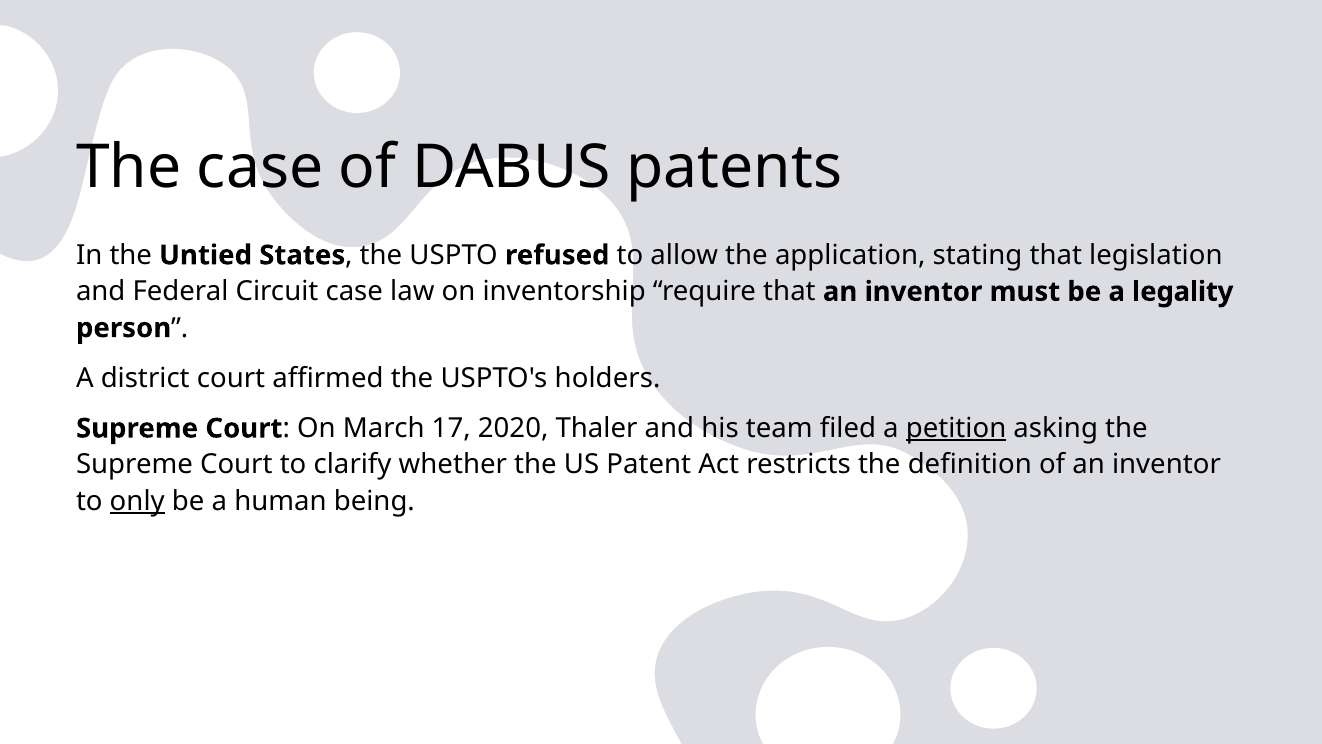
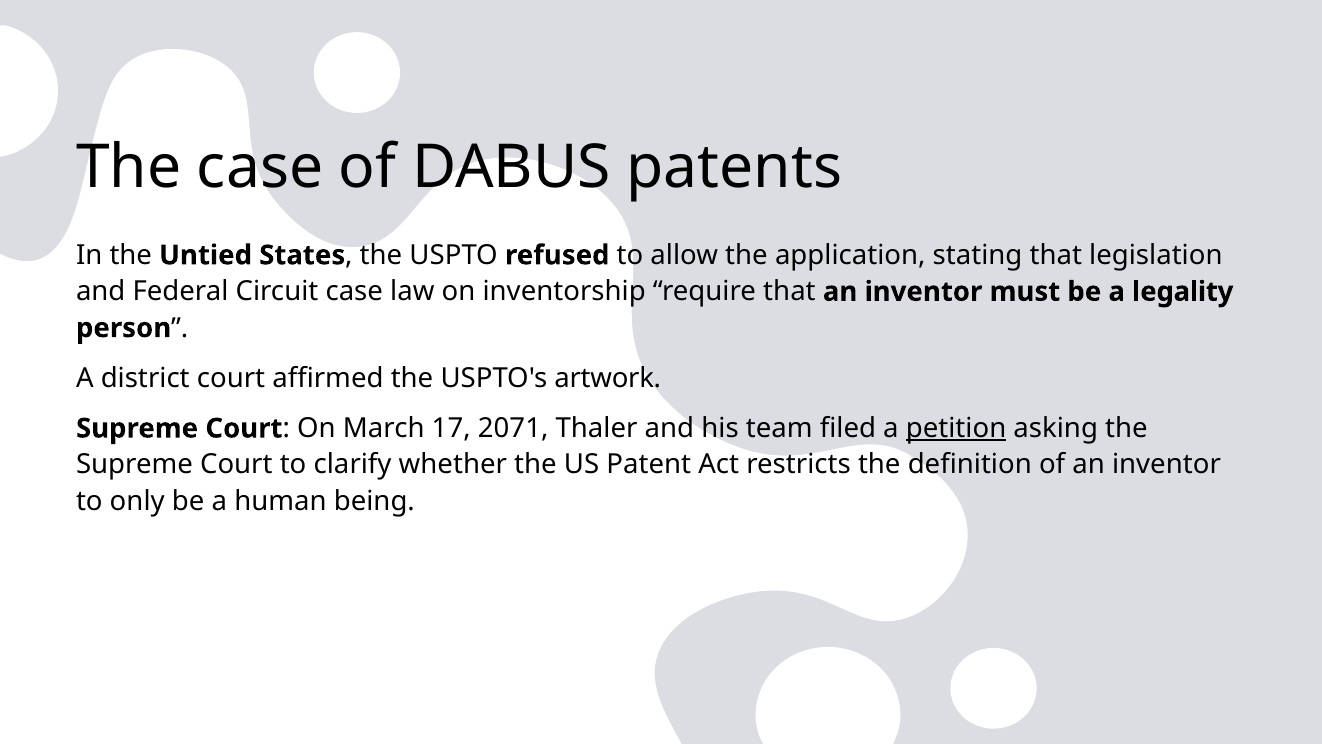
holders: holders -> artwork
2020: 2020 -> 2071
only underline: present -> none
